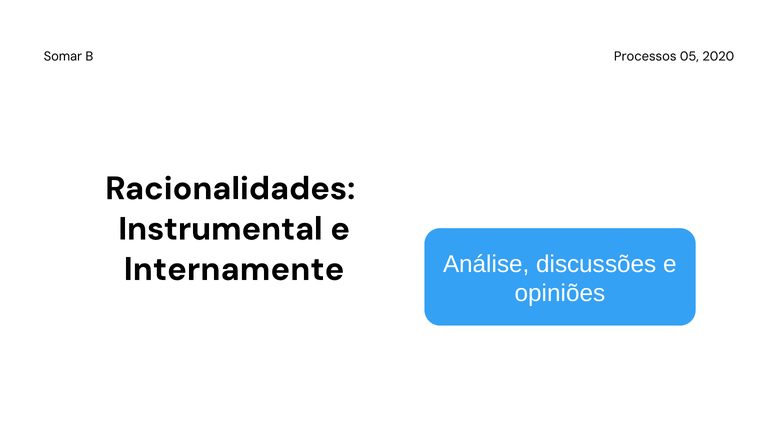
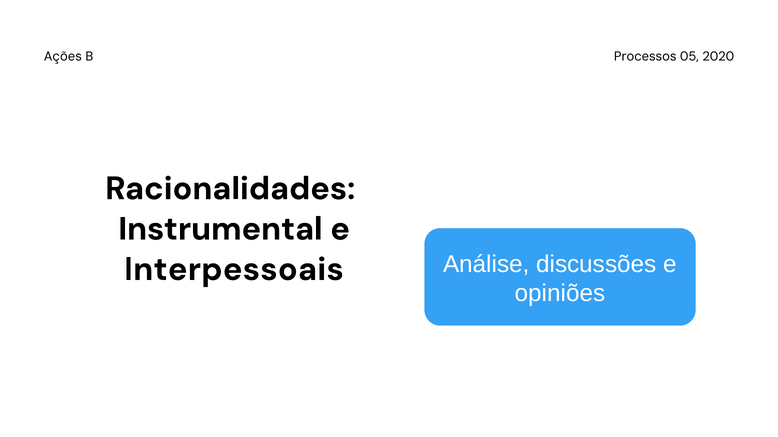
Somar: Somar -> Ações
Internamente: Internamente -> Interpessoais
